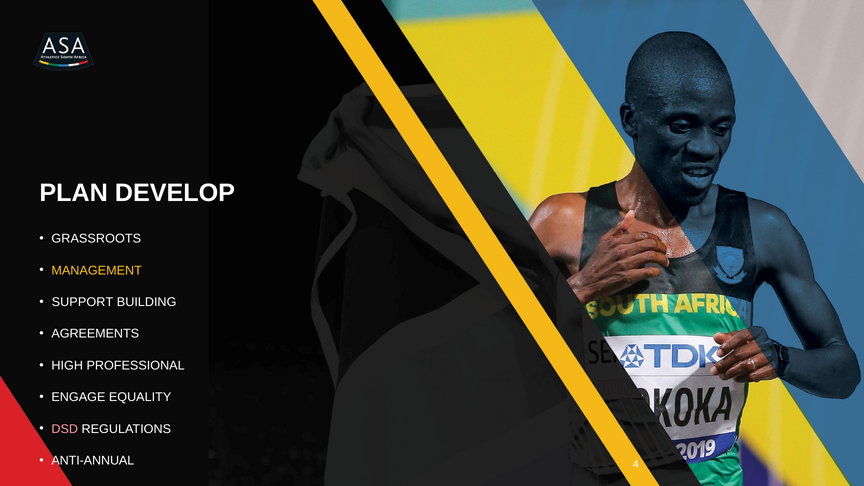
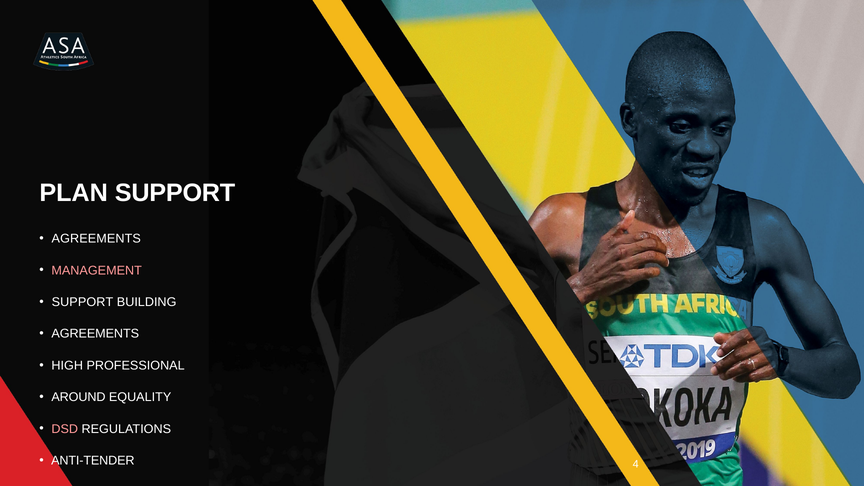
PLAN DEVELOP: DEVELOP -> SUPPORT
GRASSROOTS at (96, 239): GRASSROOTS -> AGREEMENTS
MANAGEMENT colour: yellow -> pink
ENGAGE: ENGAGE -> AROUND
ANTI-ANNUAL: ANTI-ANNUAL -> ANTI-TENDER
